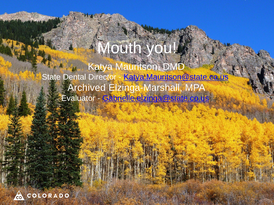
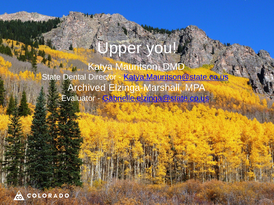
Mouth: Mouth -> Upper
